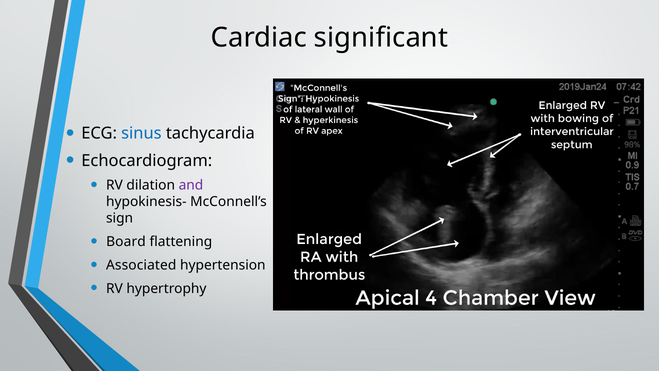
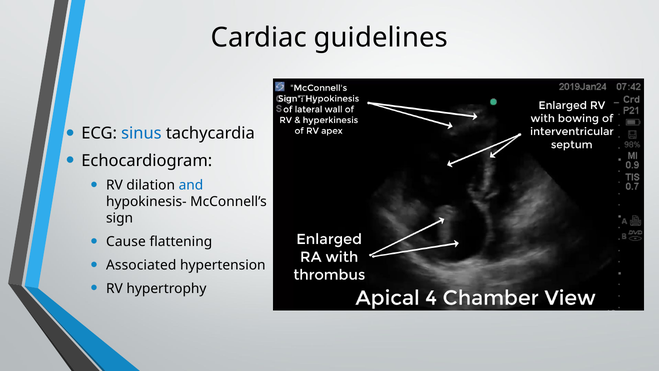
significant: significant -> guidelines
and colour: purple -> blue
Board: Board -> Cause
